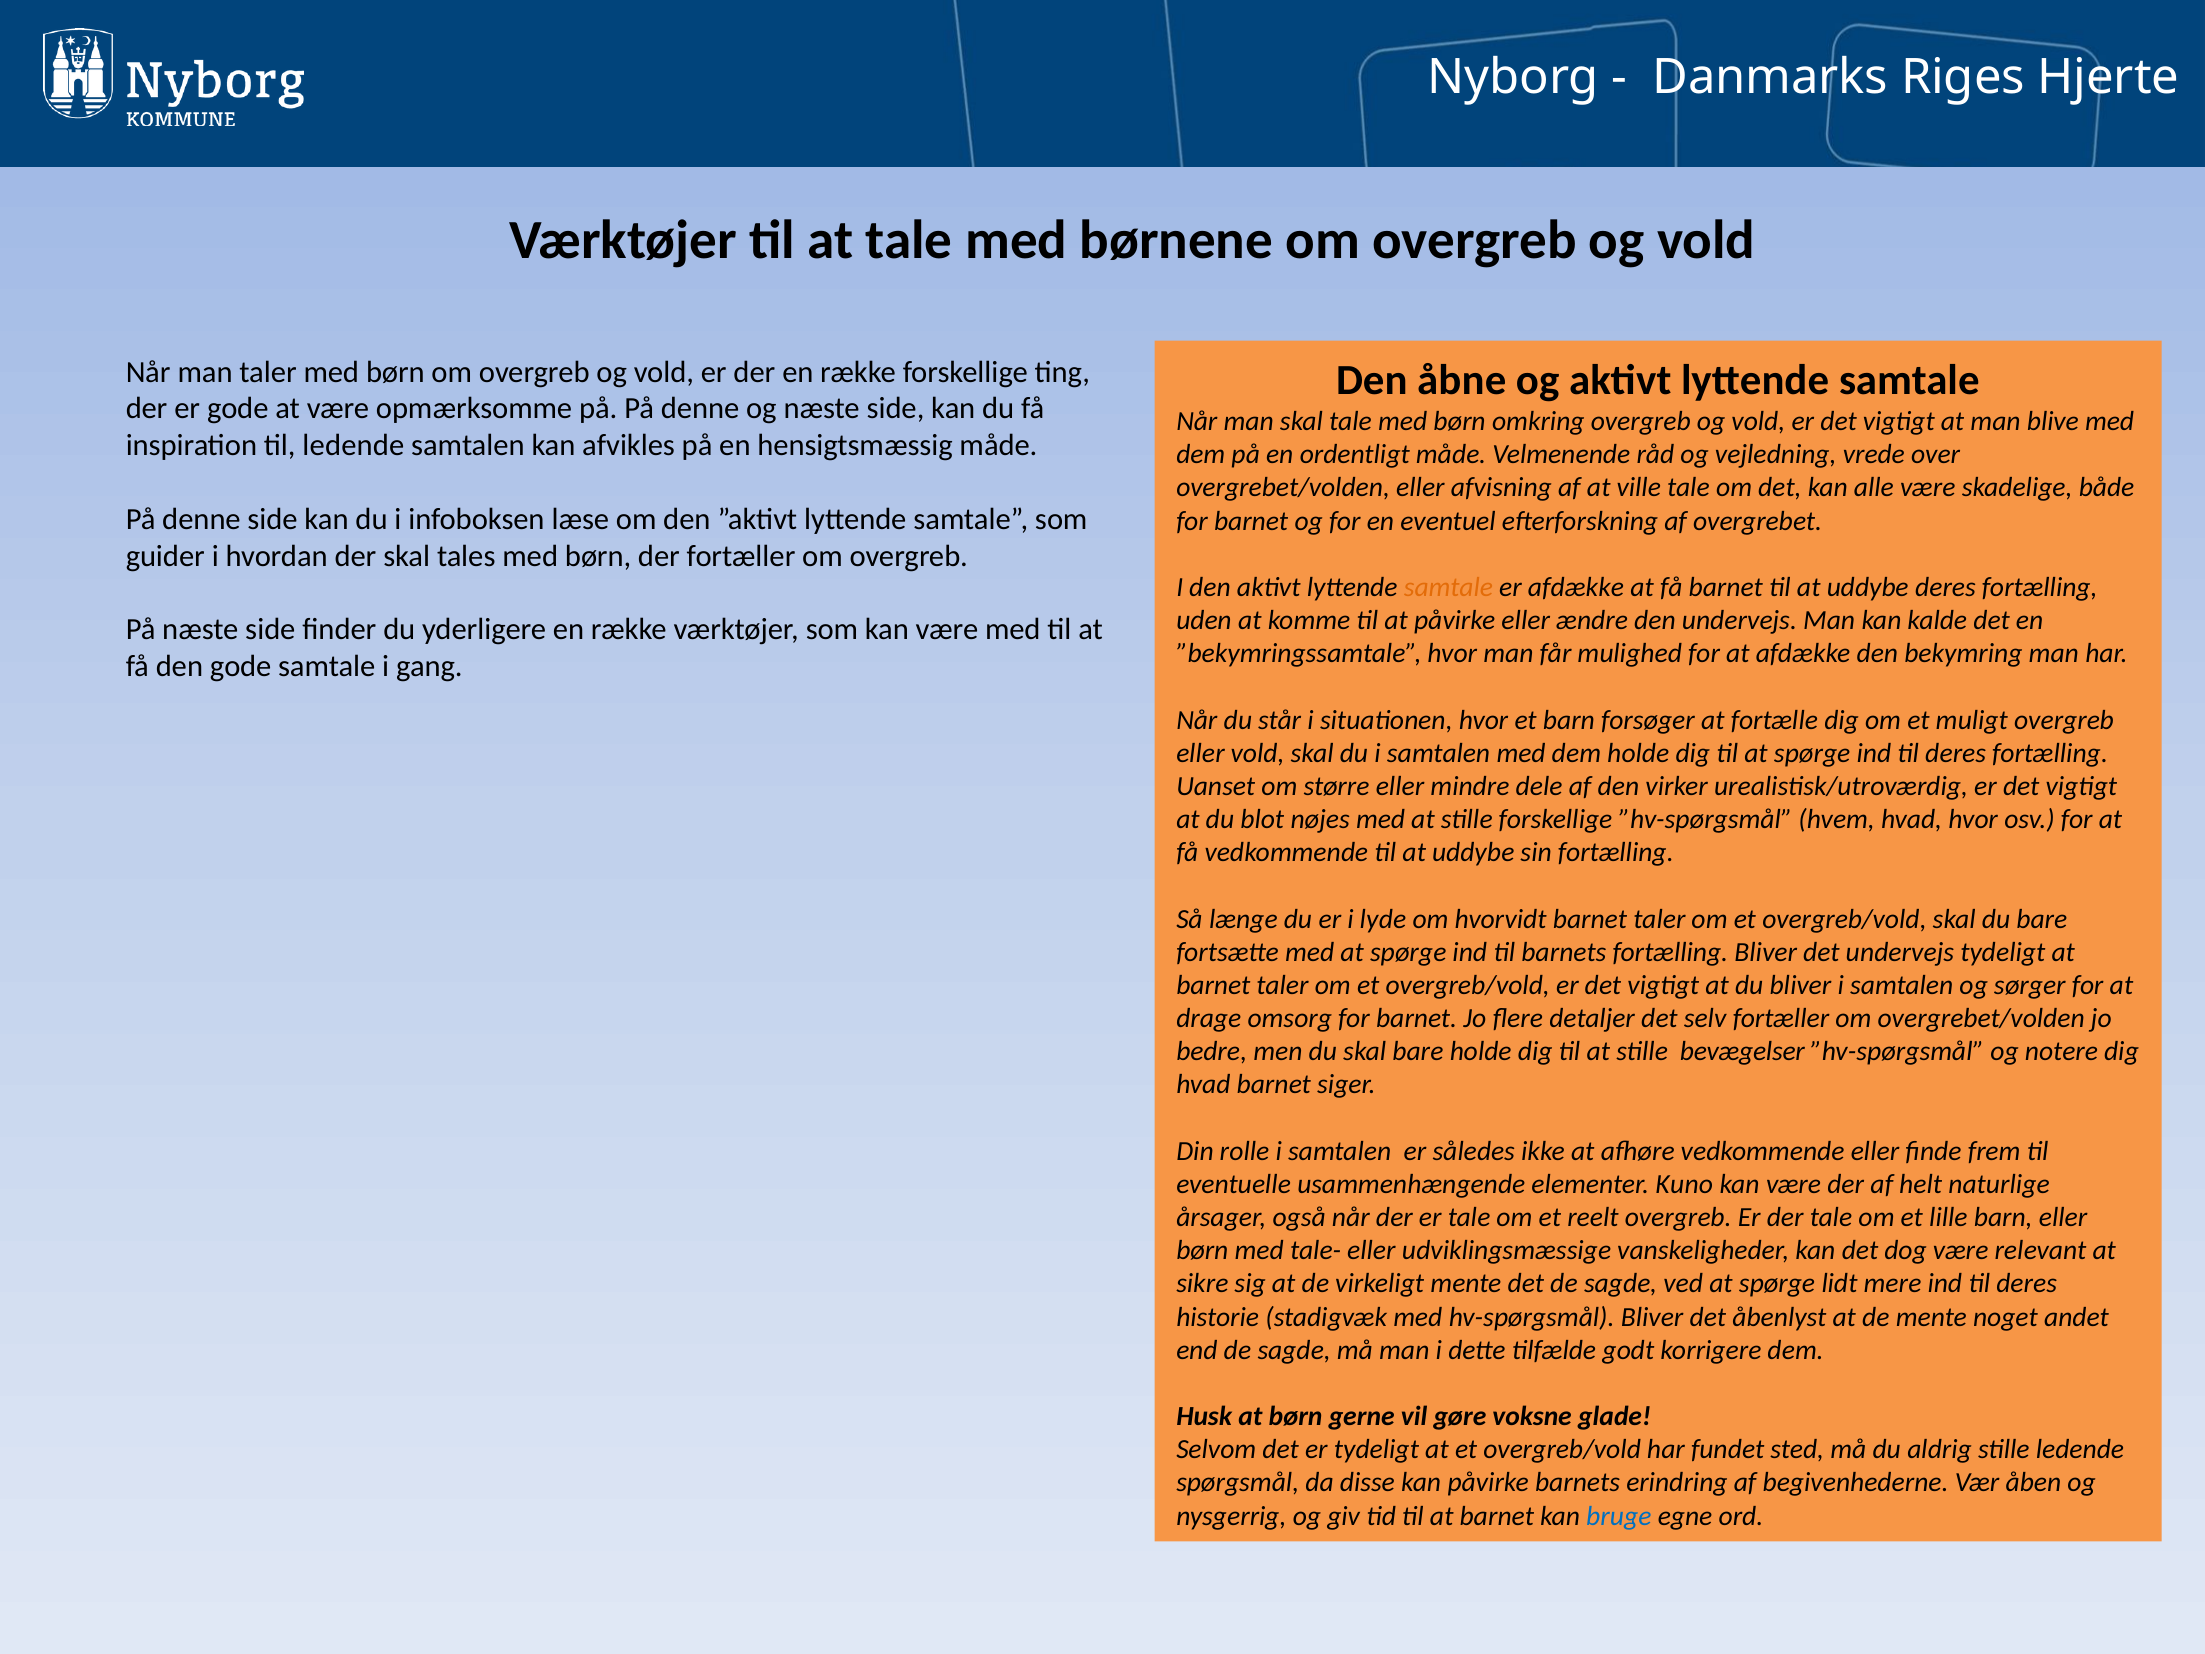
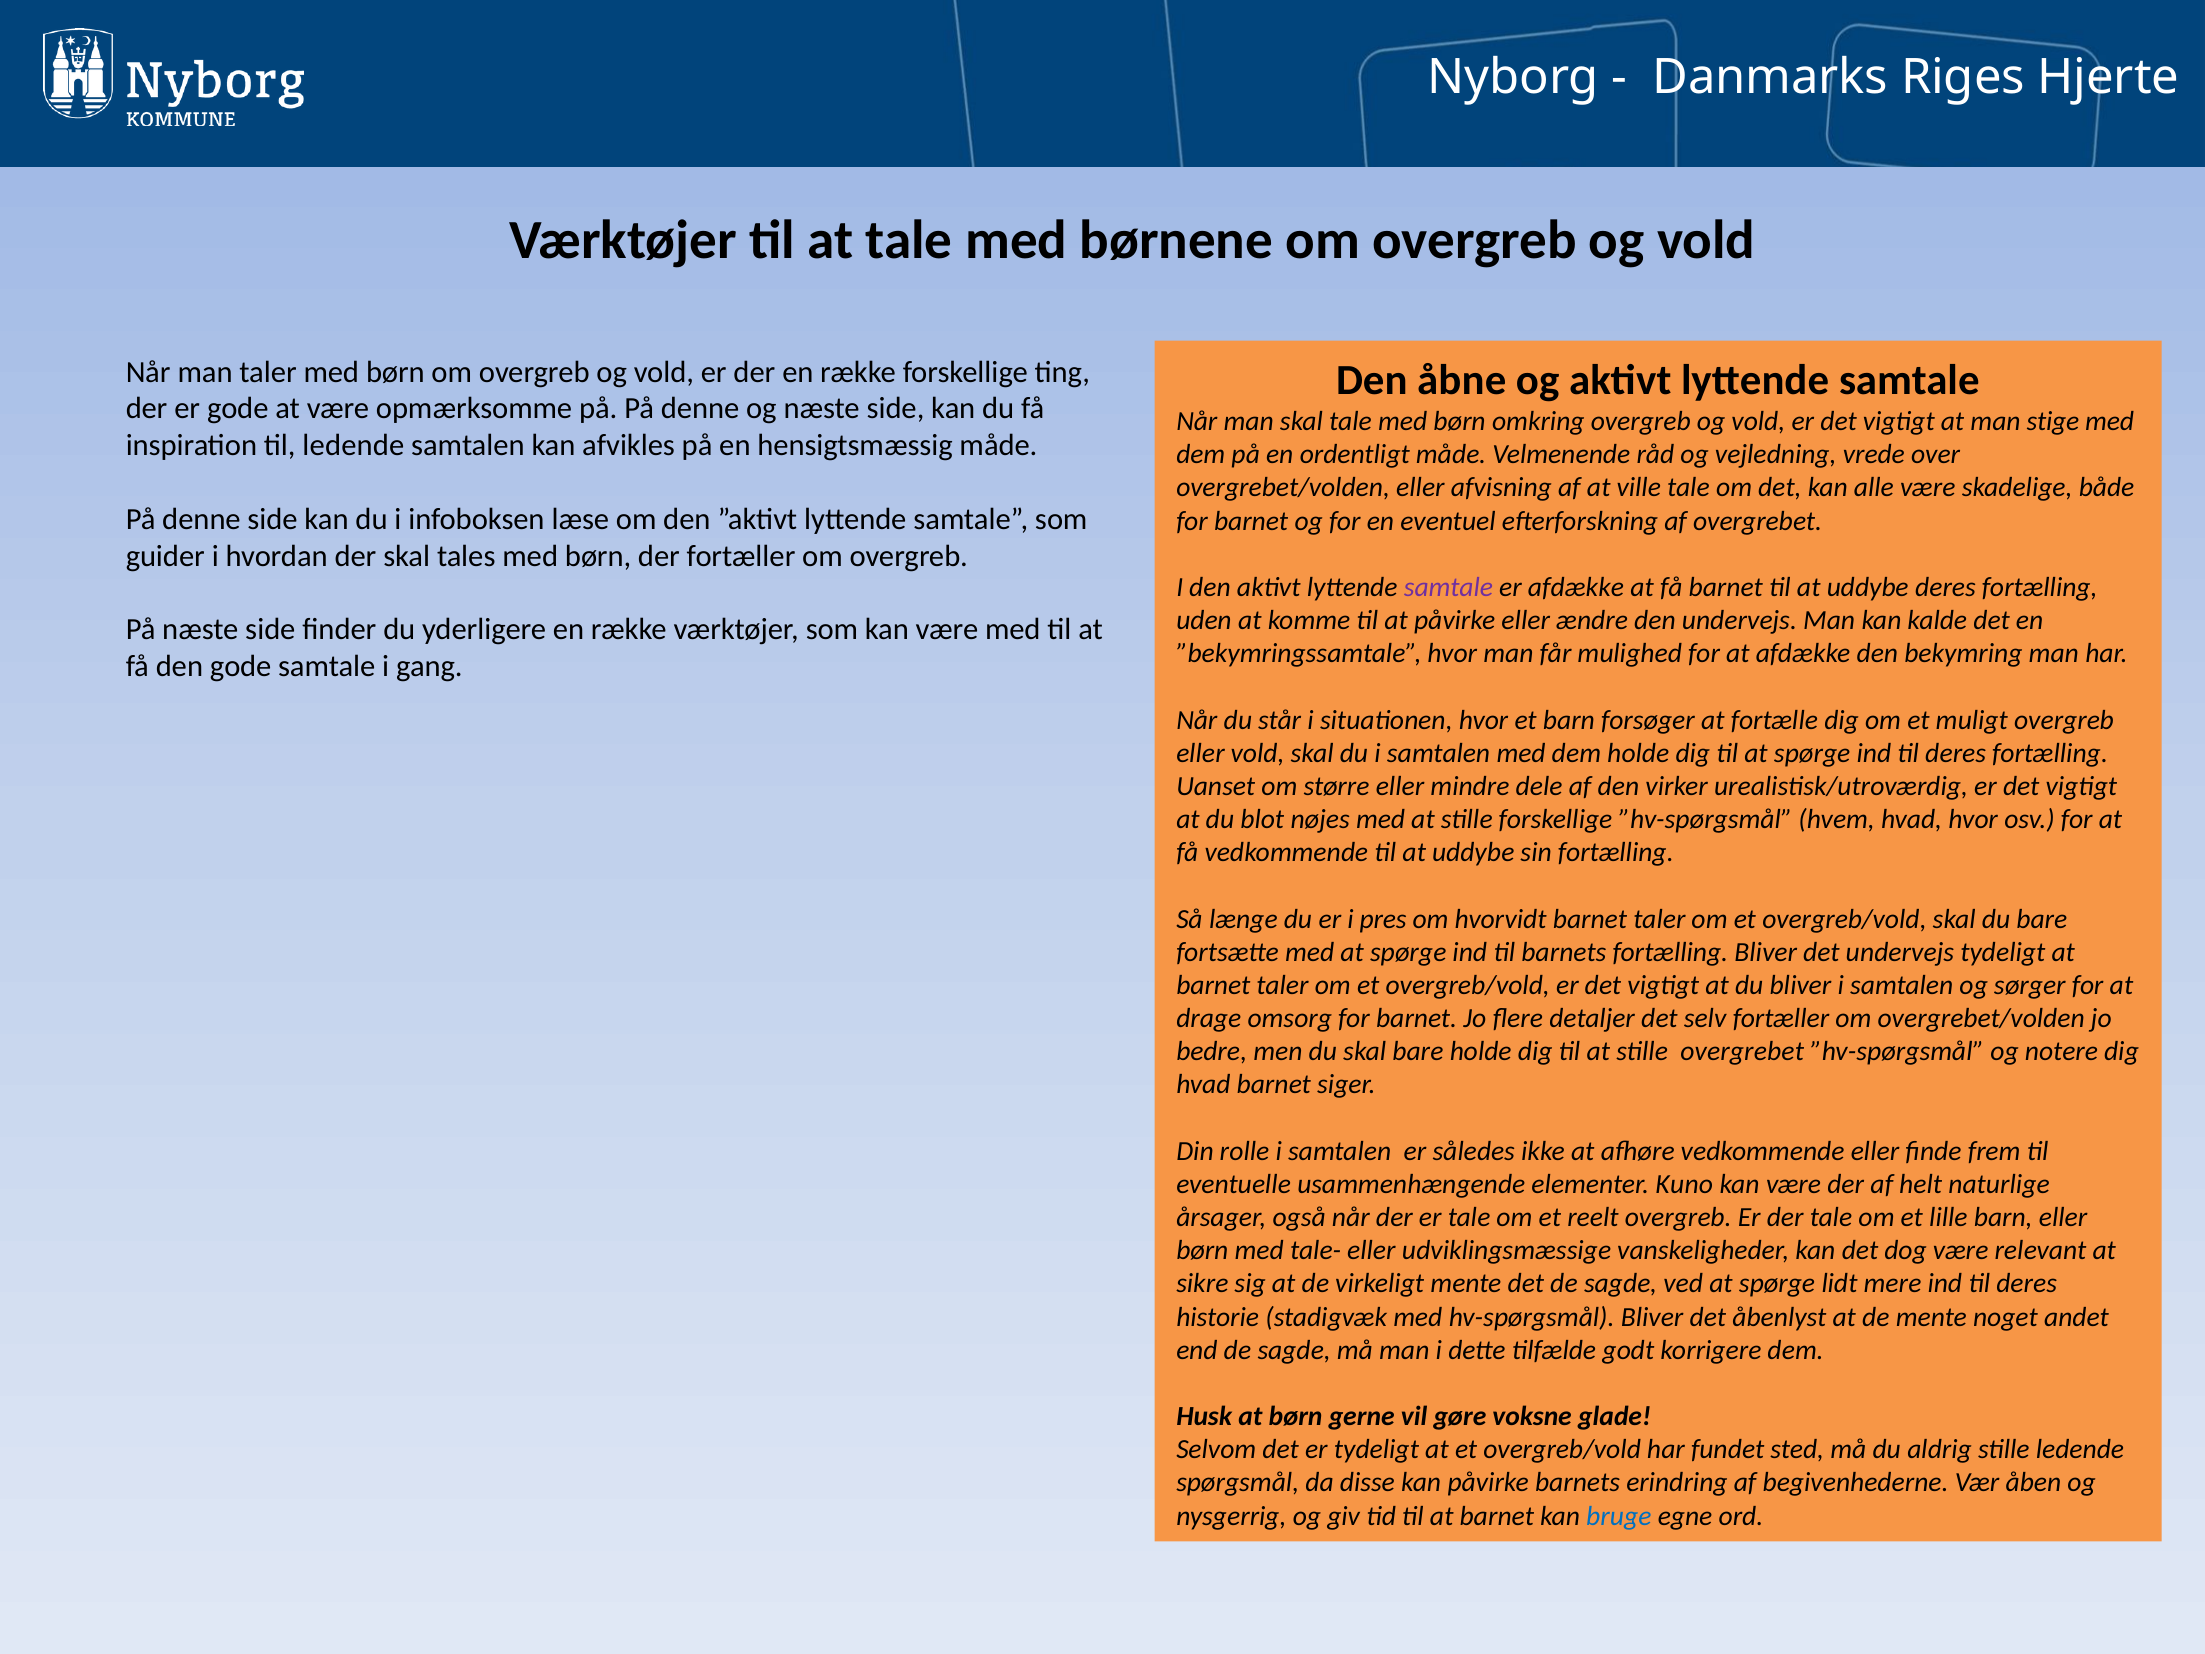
blive: blive -> stige
samtale at (1448, 587) colour: orange -> purple
lyde: lyde -> pres
stille bevægelser: bevægelser -> overgrebet
